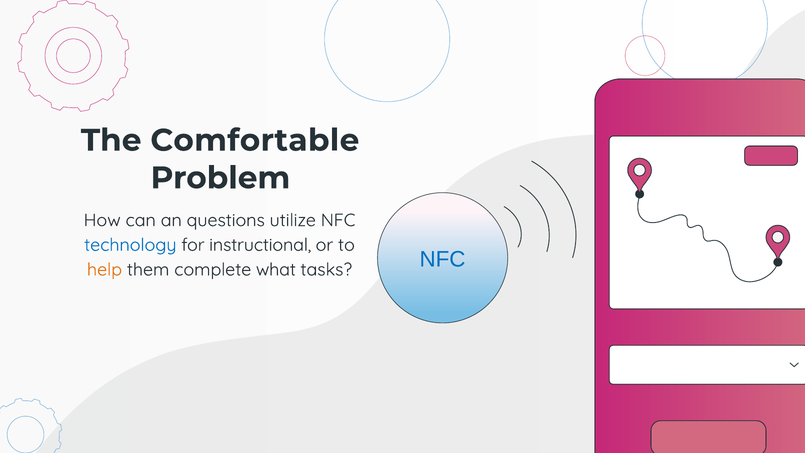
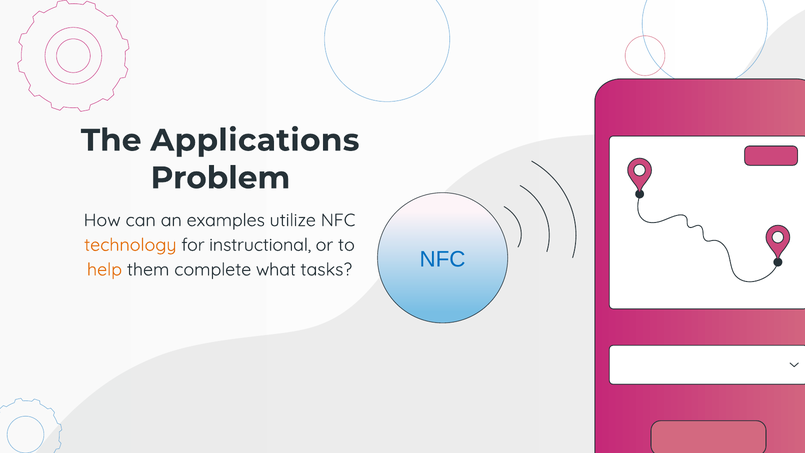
Comfortable: Comfortable -> Applications
questions: questions -> examples
technology colour: blue -> orange
